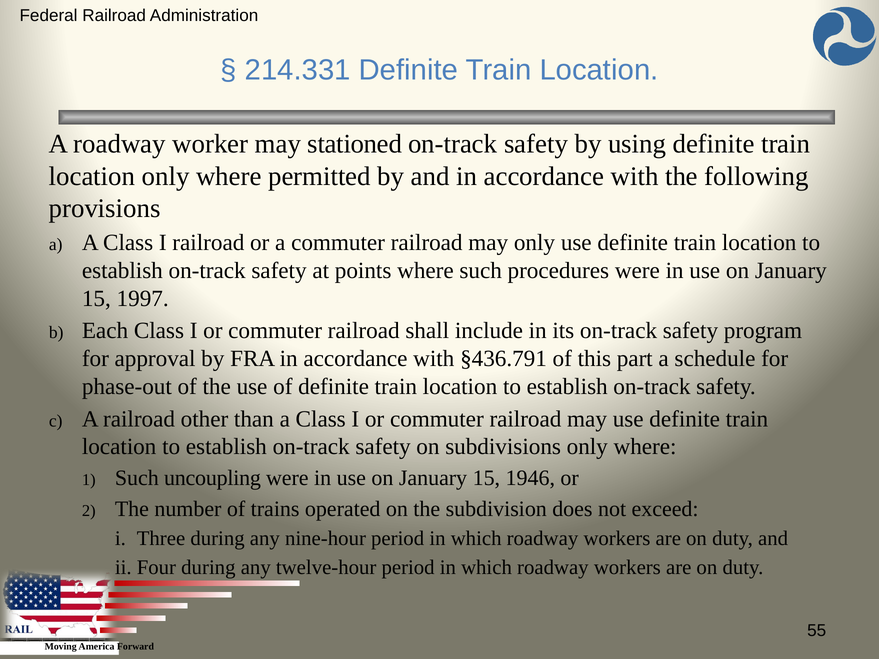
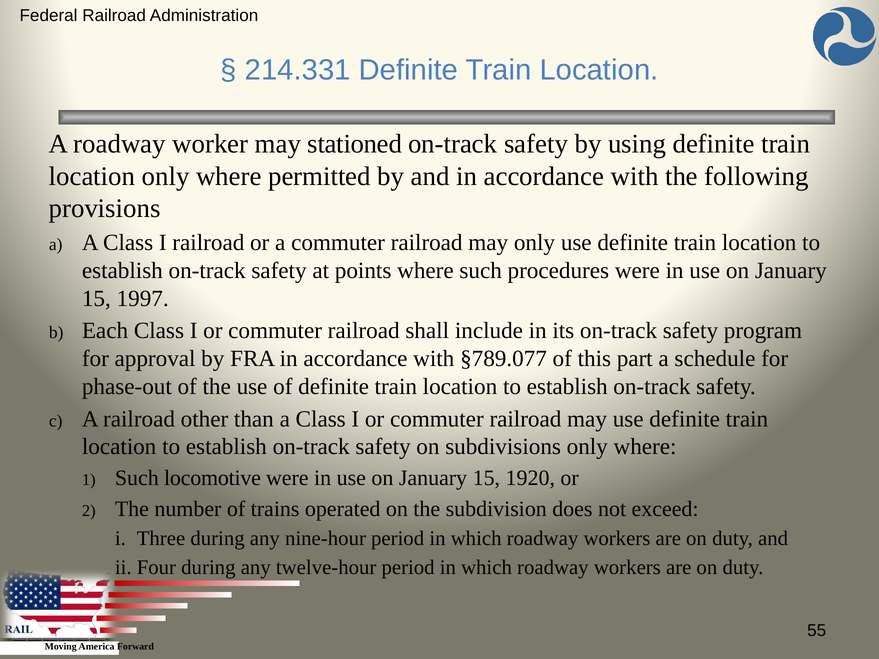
§436.791: §436.791 -> §789.077
uncoupling: uncoupling -> locomotive
1946: 1946 -> 1920
